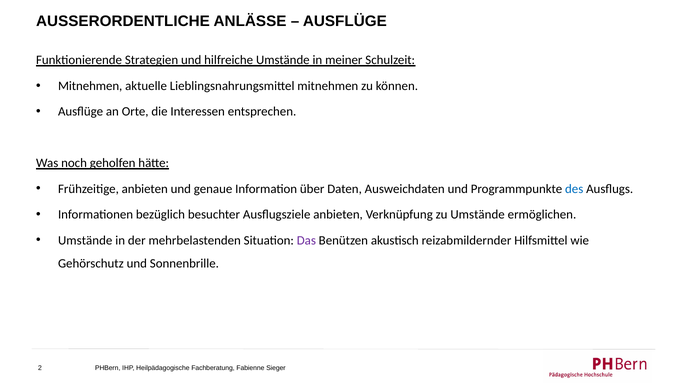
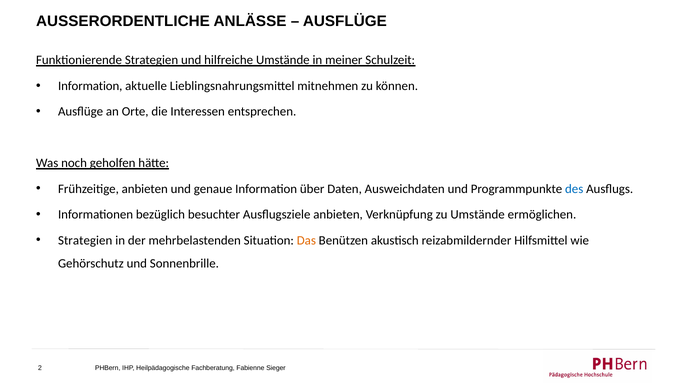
Mitnehmen at (90, 86): Mitnehmen -> Information
Umstände at (85, 241): Umstände -> Strategien
Das colour: purple -> orange
